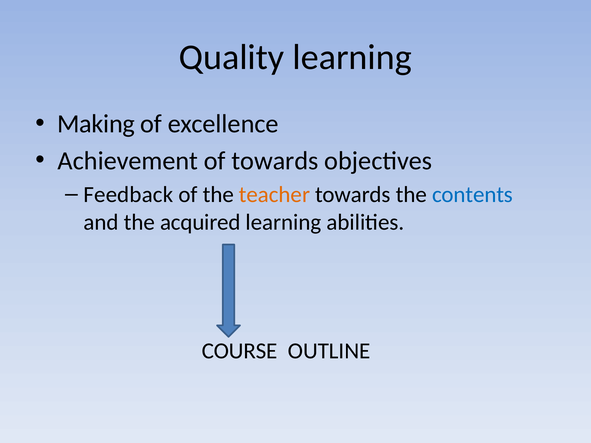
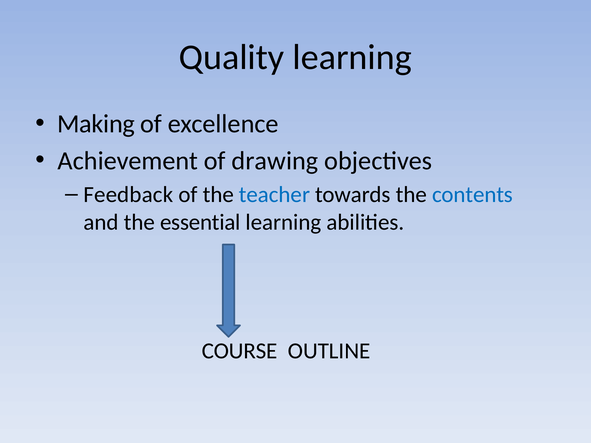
of towards: towards -> drawing
teacher colour: orange -> blue
acquired: acquired -> essential
